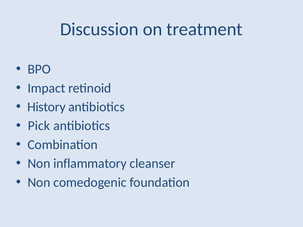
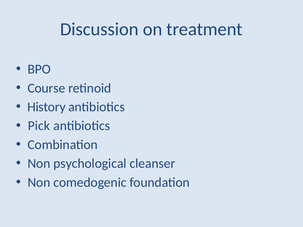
Impact: Impact -> Course
inflammatory: inflammatory -> psychological
